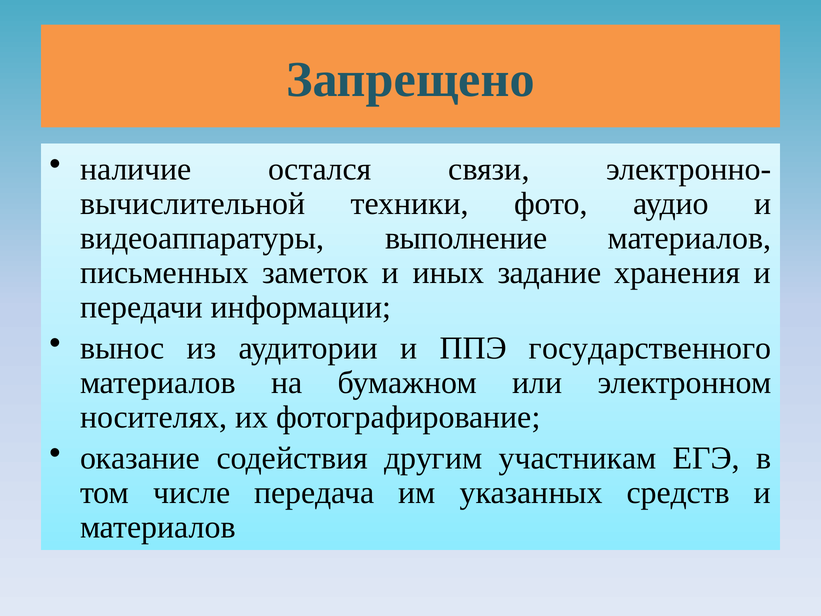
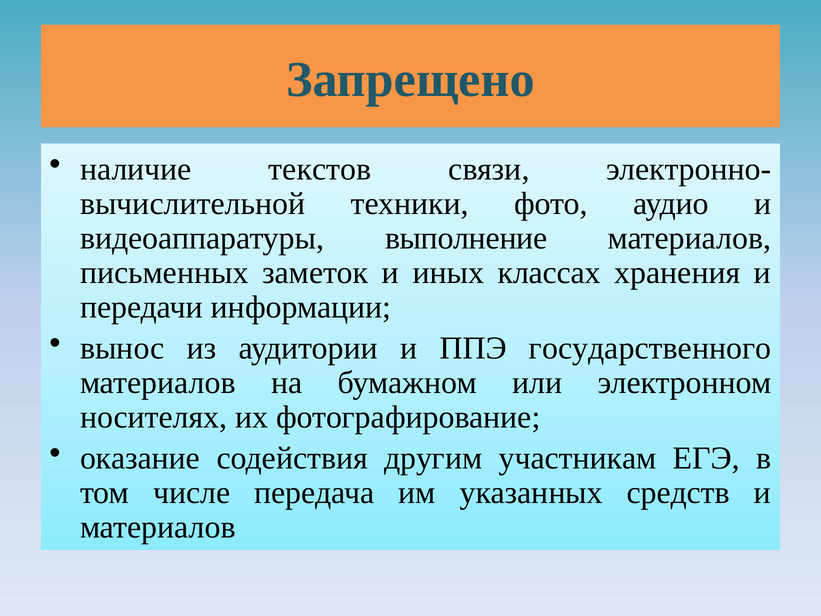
остался: остался -> текстов
задание: задание -> классах
